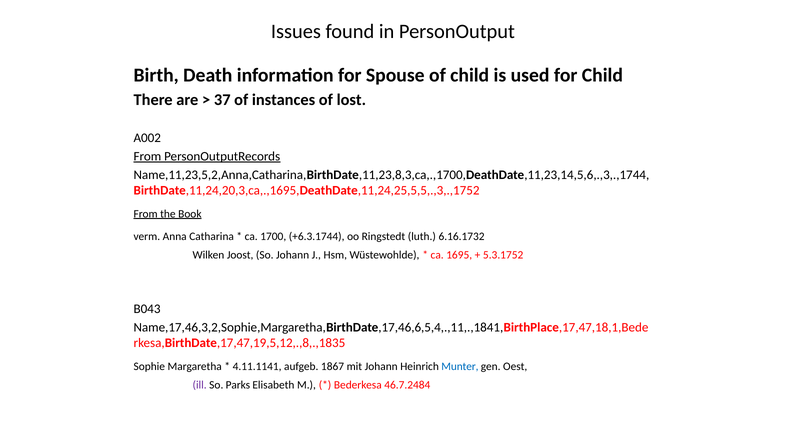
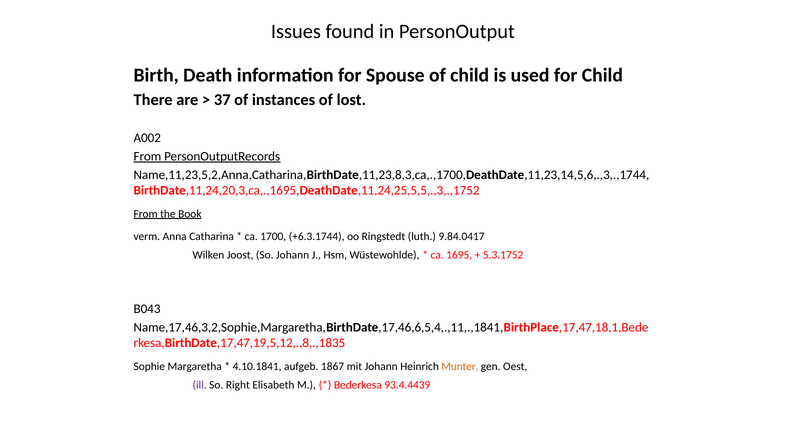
6.16.1732: 6.16.1732 -> 9.84.0417
4.11.1141: 4.11.1141 -> 4.10.1841
Munter colour: blue -> orange
Parks: Parks -> Right
46.7.2484: 46.7.2484 -> 93.4.4439
